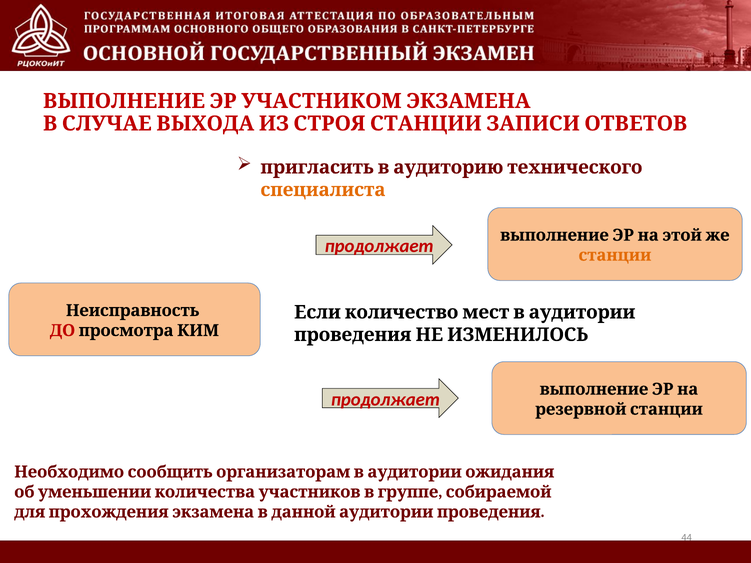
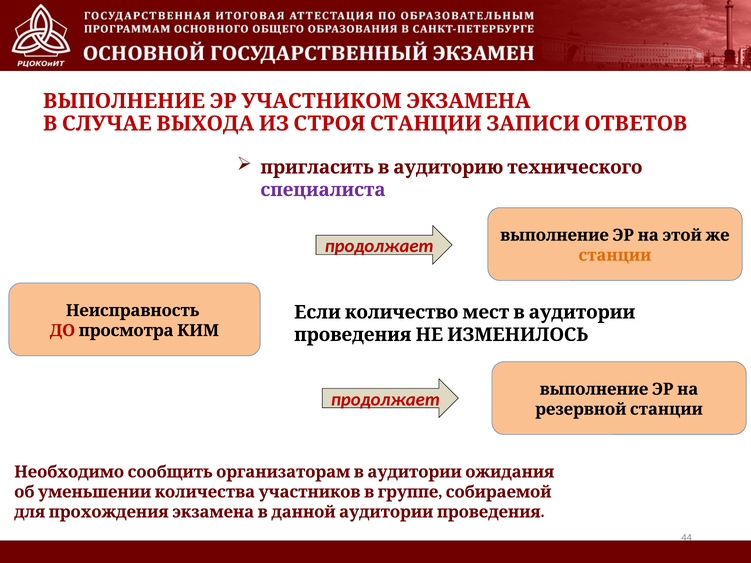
специалиста colour: orange -> purple
